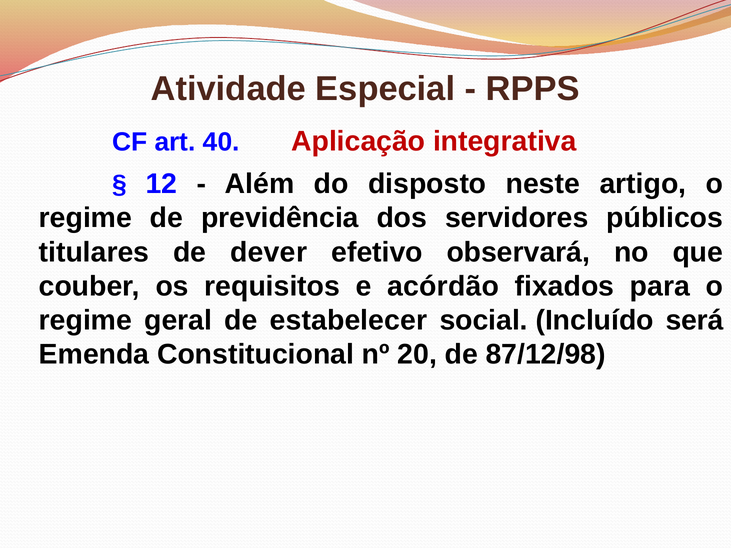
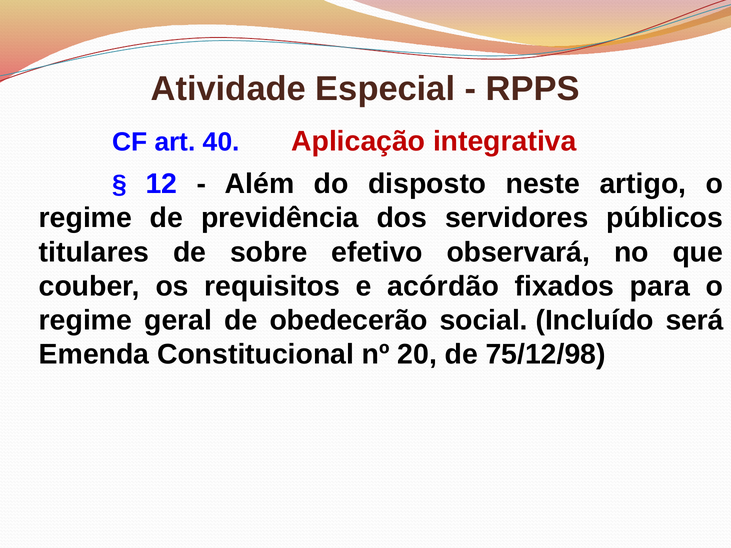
dever: dever -> sobre
estabelecer: estabelecer -> obedecerão
87/12/98: 87/12/98 -> 75/12/98
